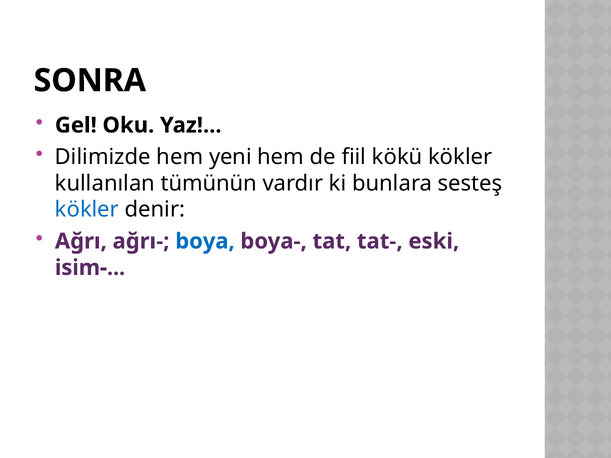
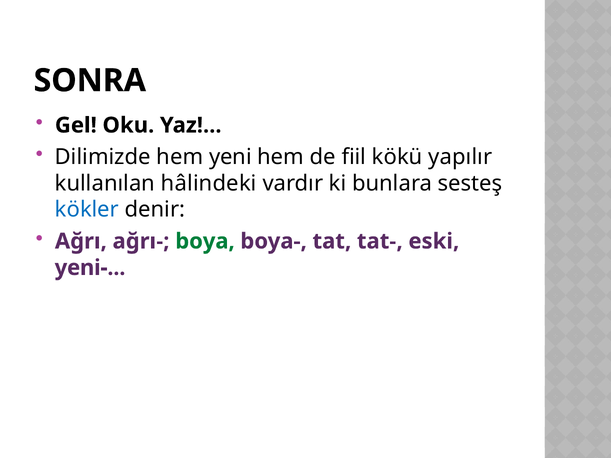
kökü kökler: kökler -> yapılır
tümünün: tümünün -> hâlindeki
boya colour: blue -> green
isim-: isim- -> yeni-
